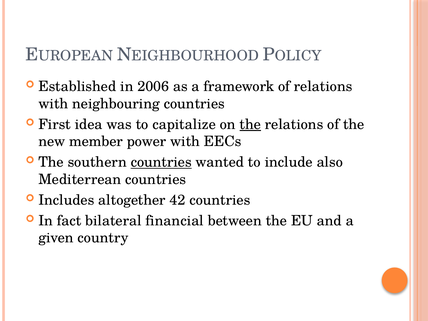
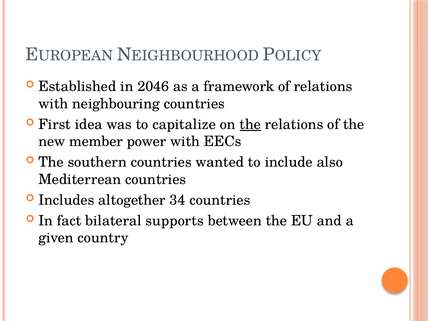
2006: 2006 -> 2046
countries at (161, 162) underline: present -> none
42: 42 -> 34
financial: financial -> supports
